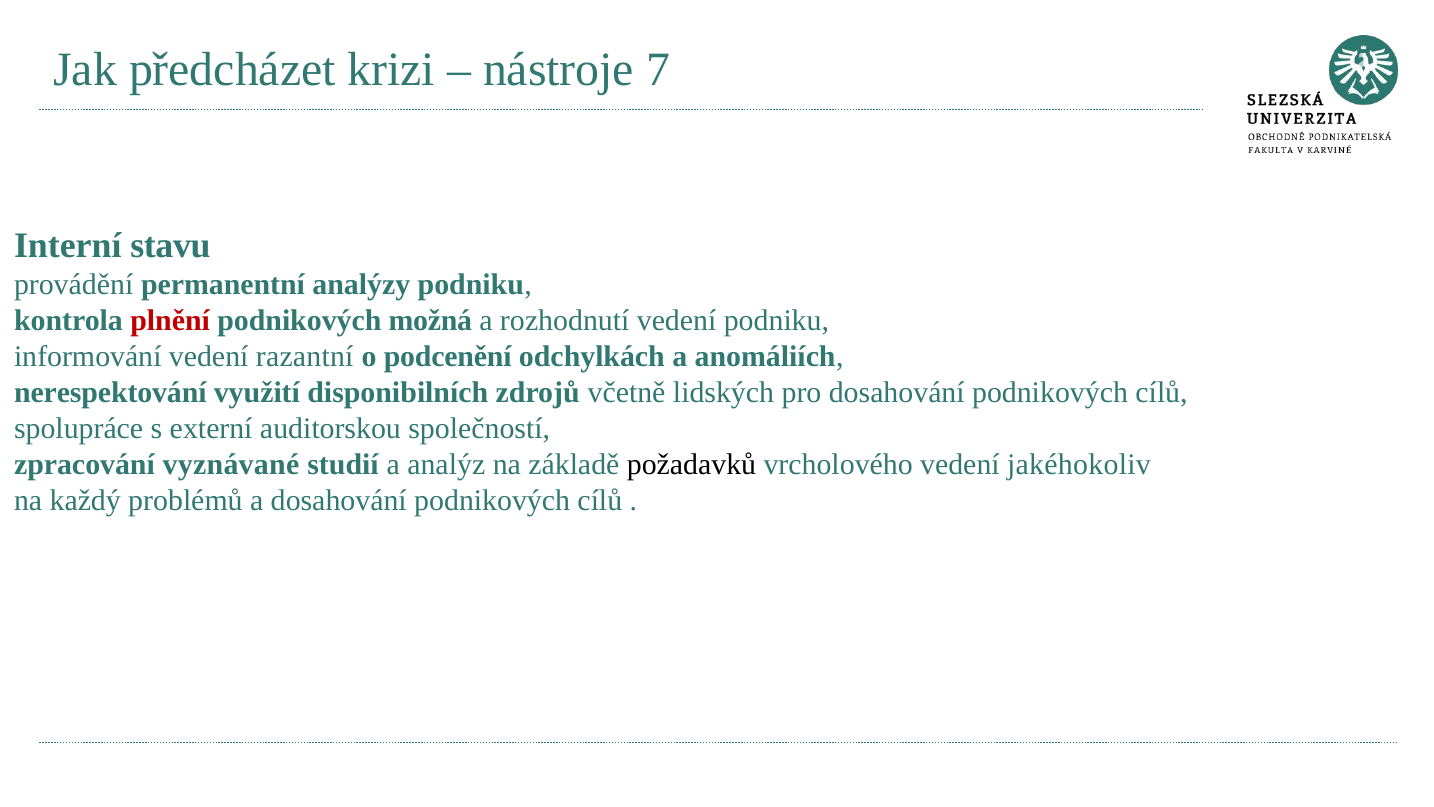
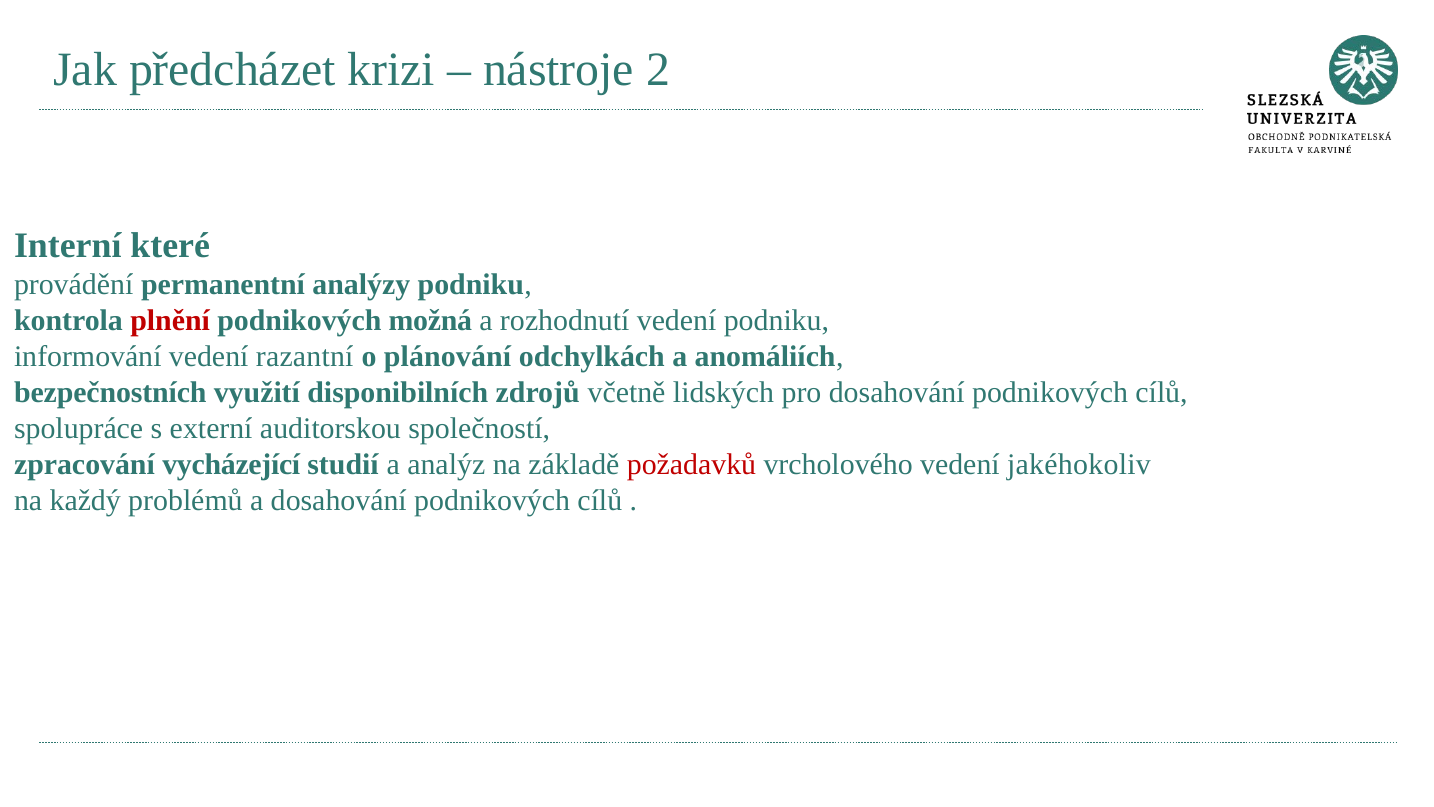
7: 7 -> 2
stavu: stavu -> které
podcenění: podcenění -> plánování
nerespektování: nerespektování -> bezpečnostních
vyznávané: vyznávané -> vycházející
požadavků colour: black -> red
